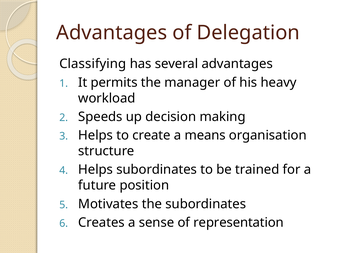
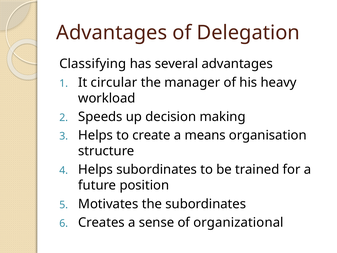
permits: permits -> circular
representation: representation -> organizational
